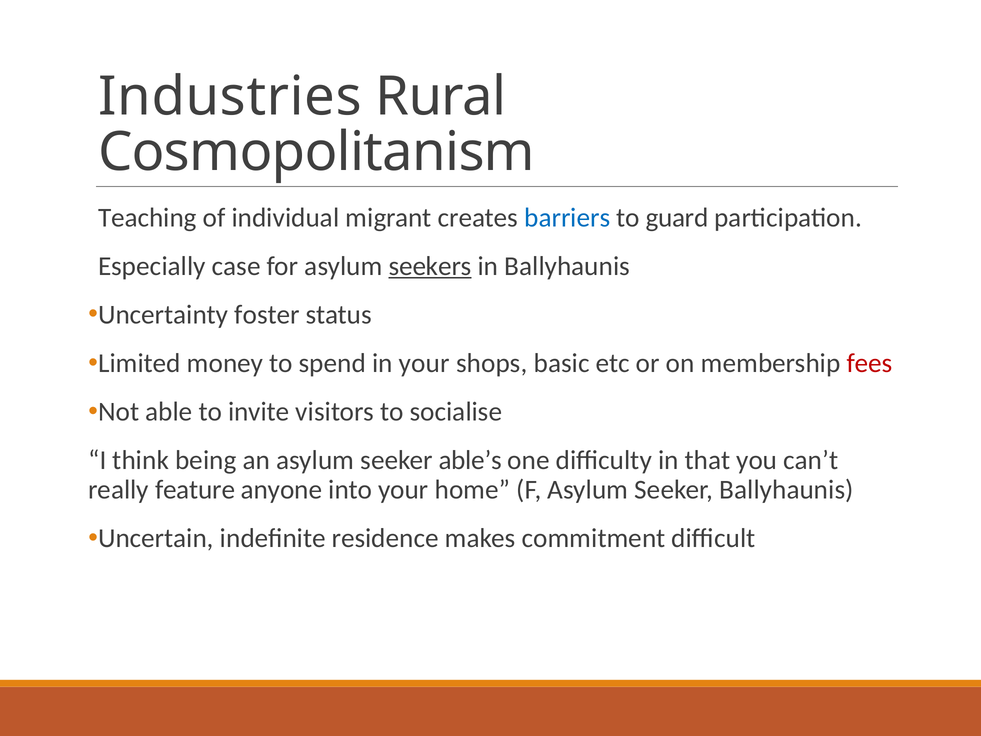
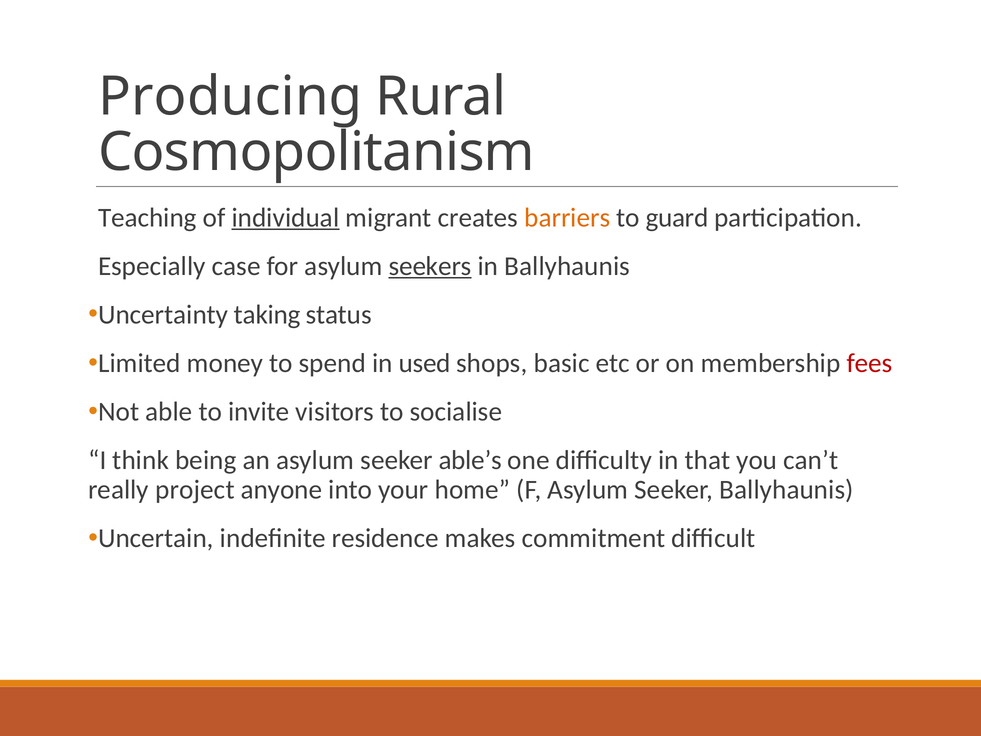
Industries: Industries -> Producing
individual underline: none -> present
barriers colour: blue -> orange
foster: foster -> taking
in your: your -> used
feature: feature -> project
